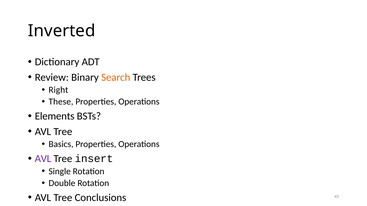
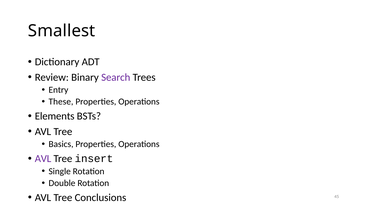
Inverted: Inverted -> Smallest
Search colour: orange -> purple
Right: Right -> Entry
